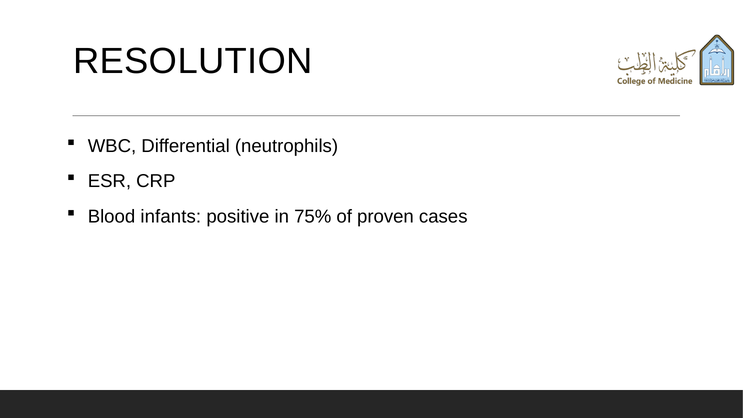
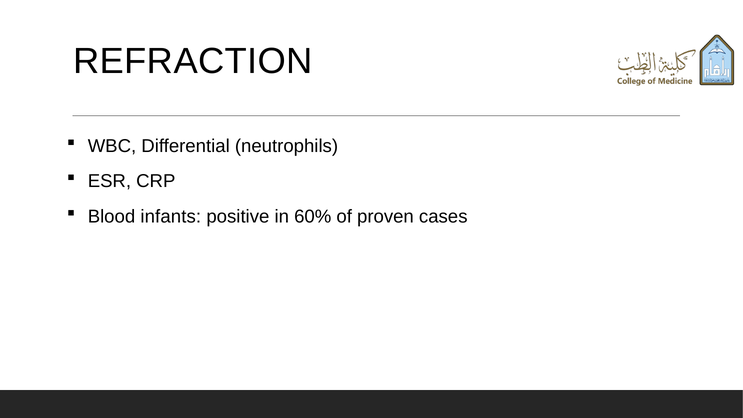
RESOLUTION: RESOLUTION -> REFRACTION
75%: 75% -> 60%
